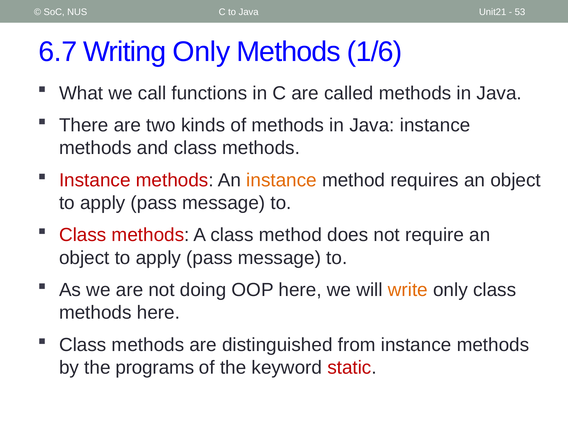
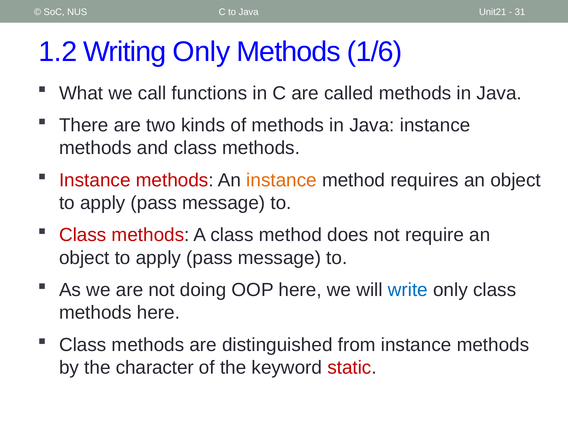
53: 53 -> 31
6.7: 6.7 -> 1.2
write colour: orange -> blue
programs: programs -> character
